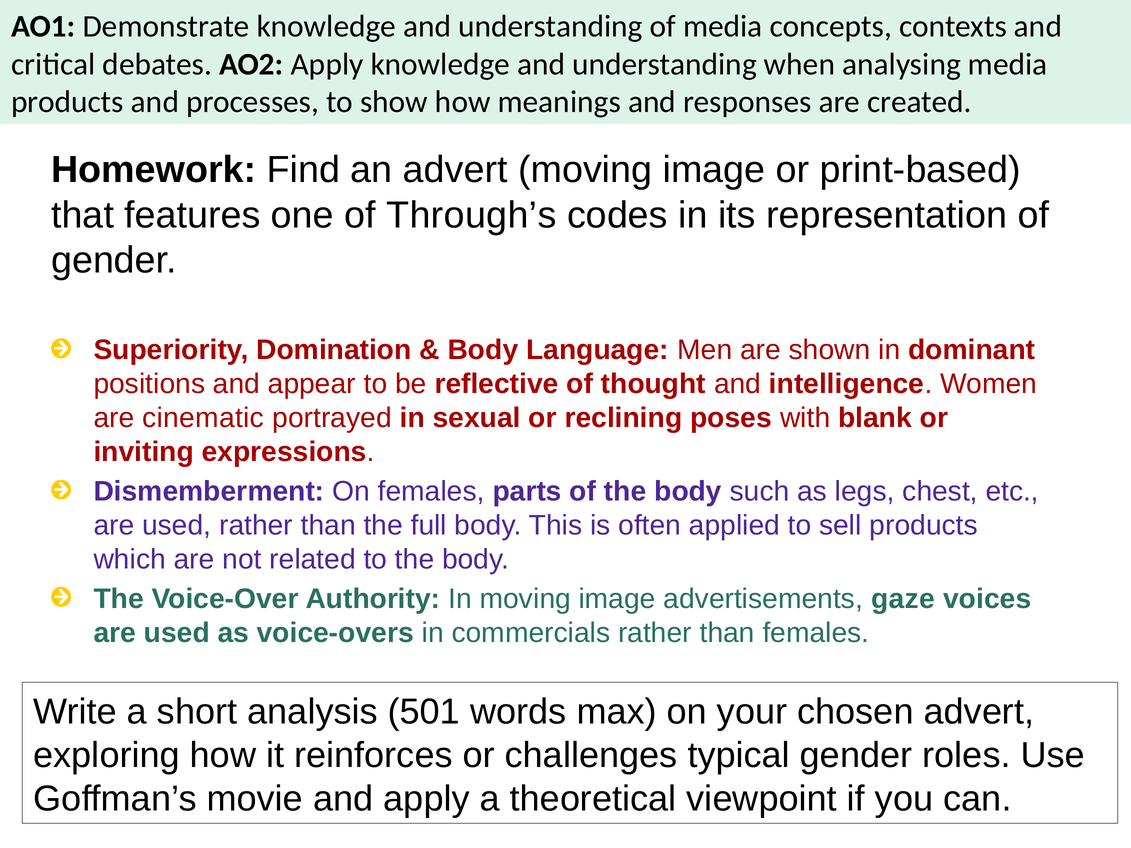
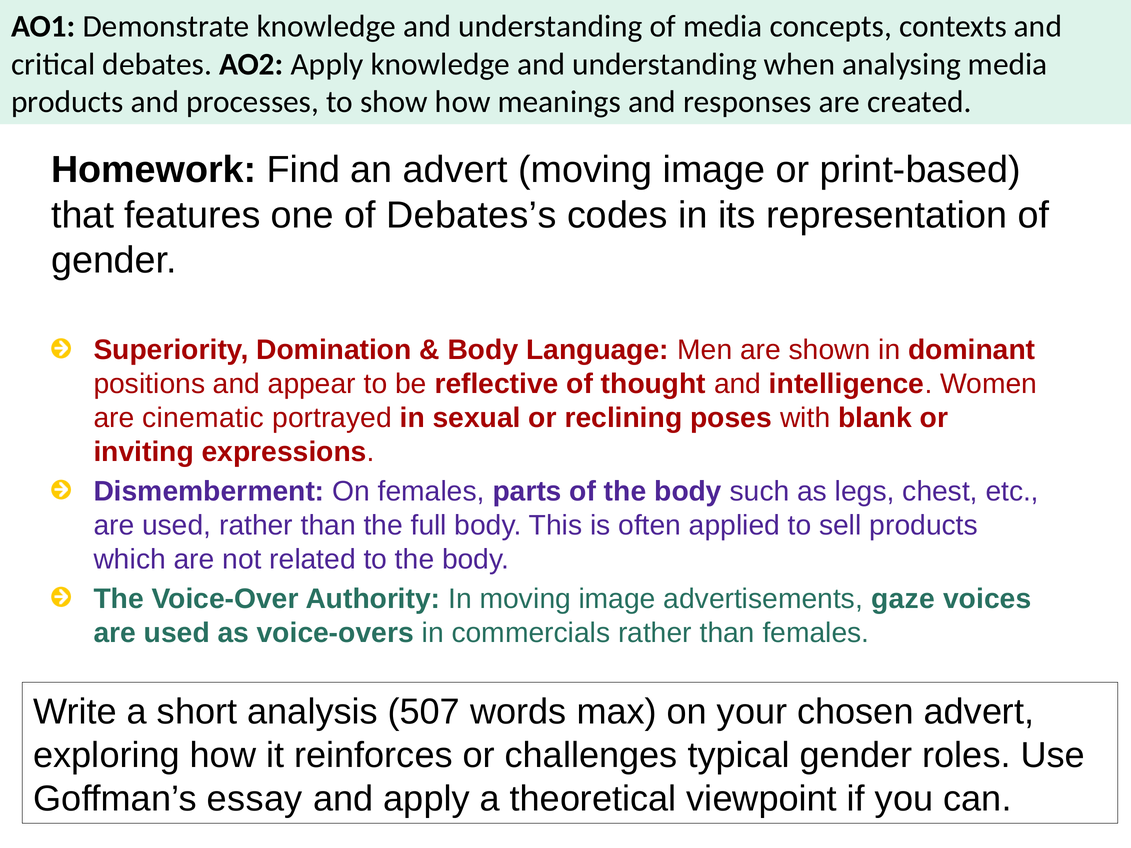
Through’s: Through’s -> Debates’s
501: 501 -> 507
movie: movie -> essay
